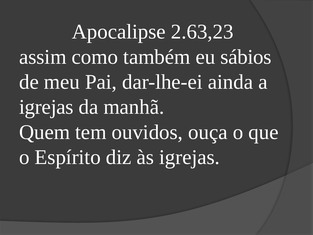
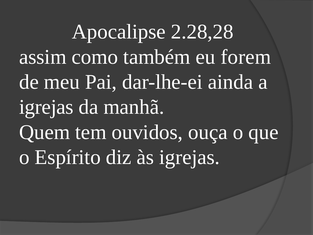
2.63,23: 2.63,23 -> 2.28,28
sábios: sábios -> forem
